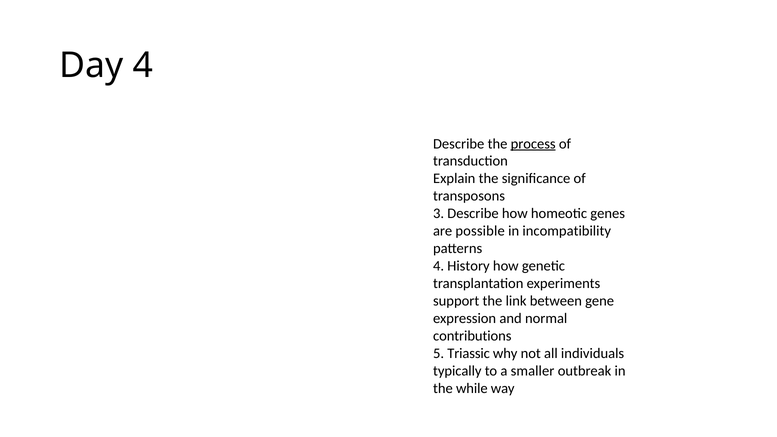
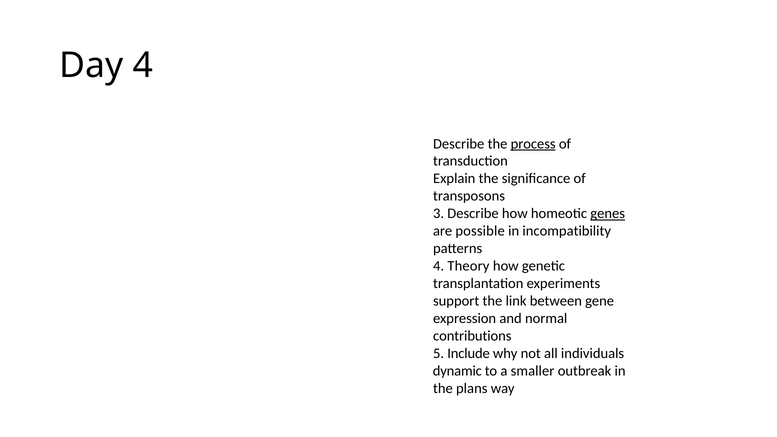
genes underline: none -> present
History: History -> Theory
Triassic: Triassic -> Include
typically: typically -> dynamic
while: while -> plans
